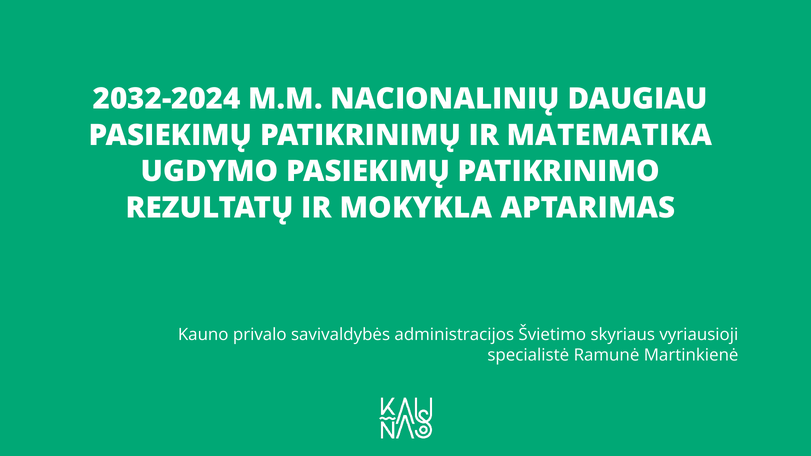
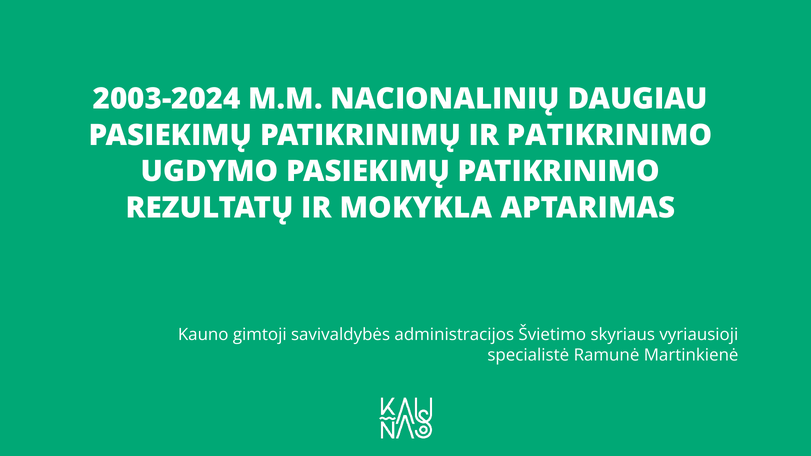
2032-2024: 2032-2024 -> 2003-2024
IR MATEMATIKA: MATEMATIKA -> PATIKRINIMO
privalo: privalo -> gimtoji
